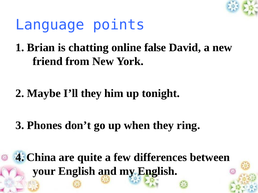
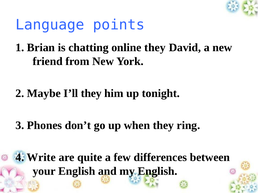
online false: false -> they
China: China -> Write
